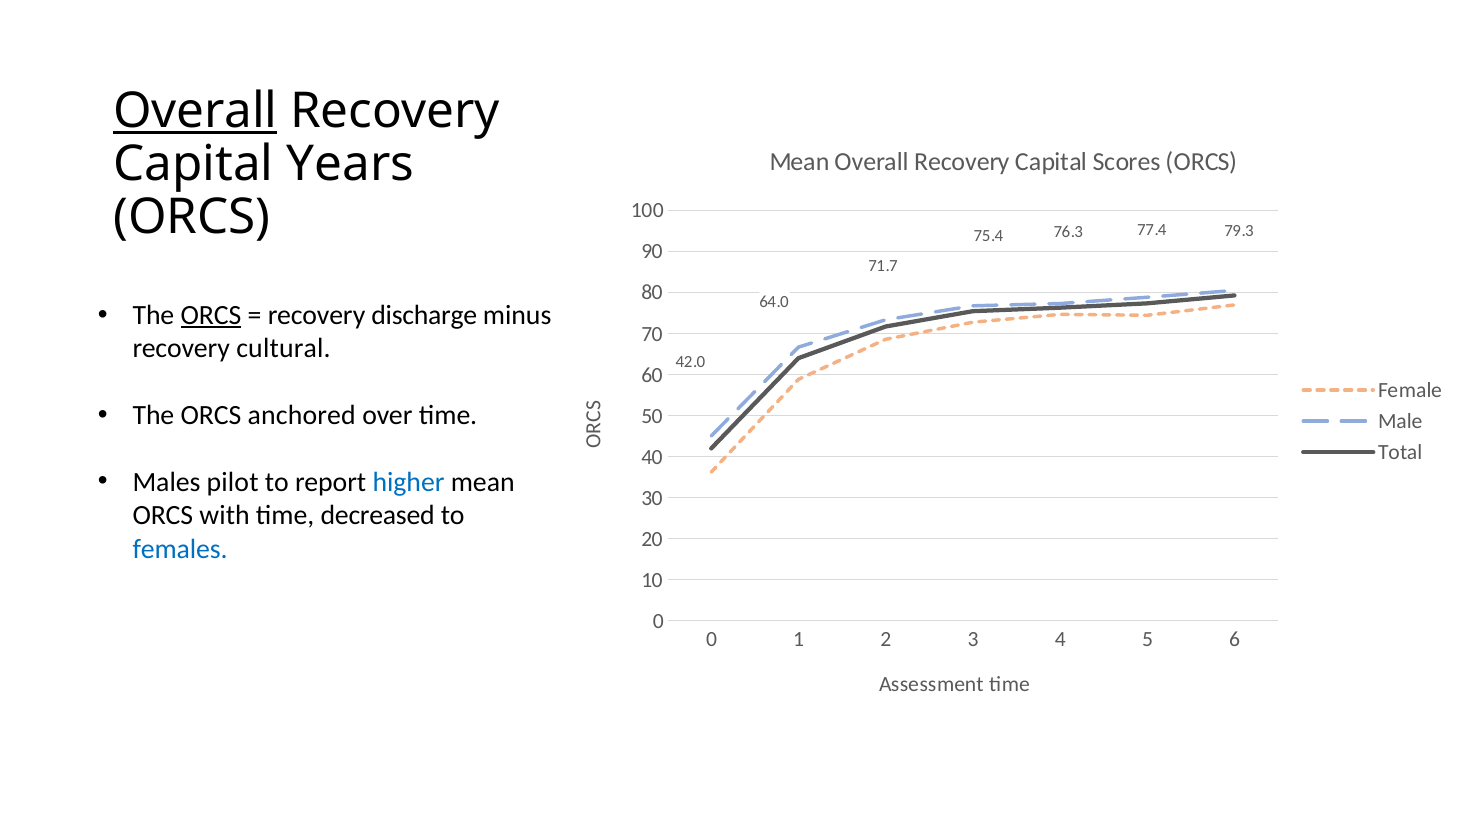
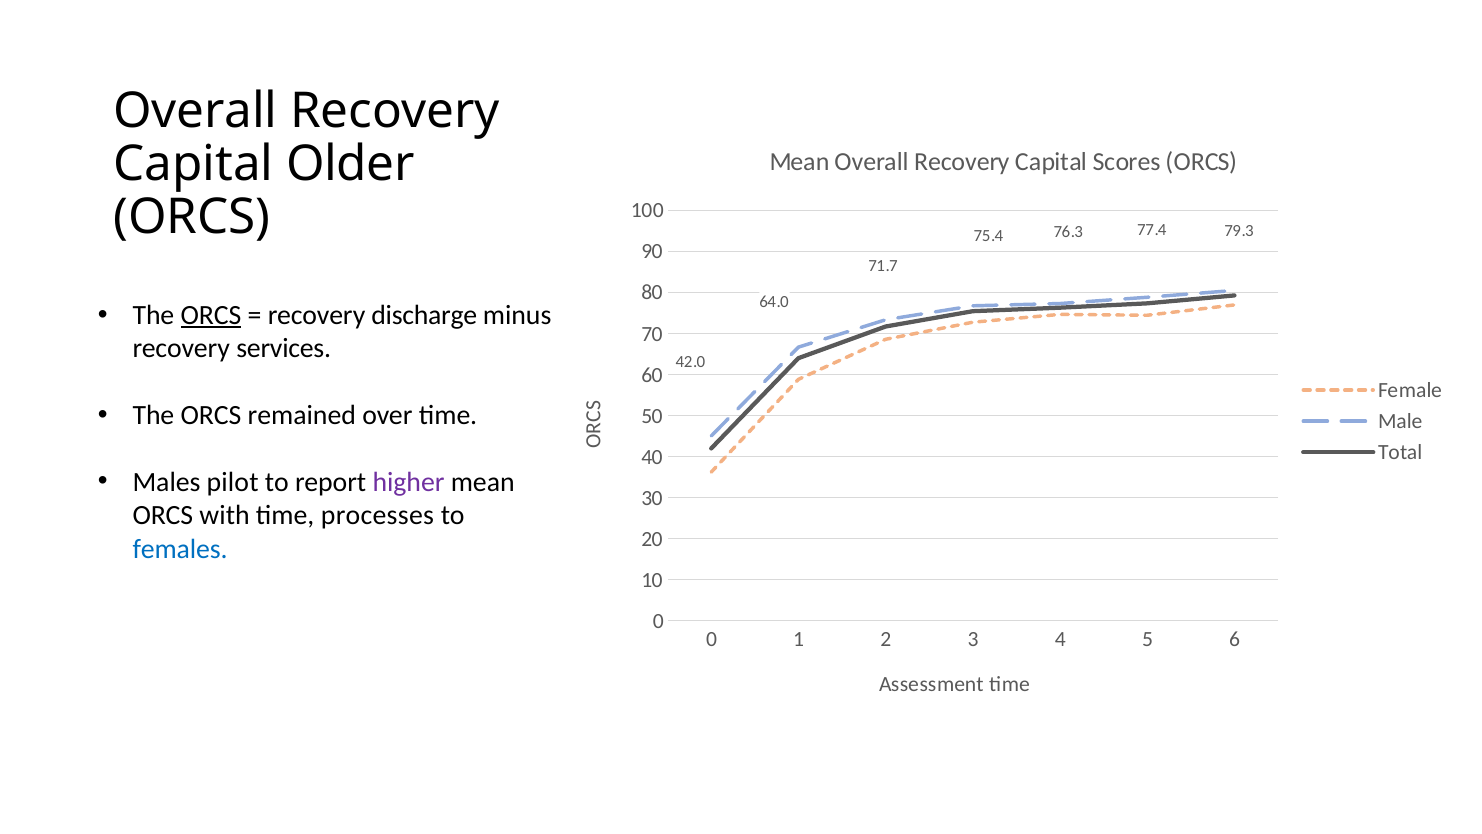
Overall at (195, 111) underline: present -> none
Years: Years -> Older
cultural: cultural -> services
anchored: anchored -> remained
higher colour: blue -> purple
decreased: decreased -> processes
